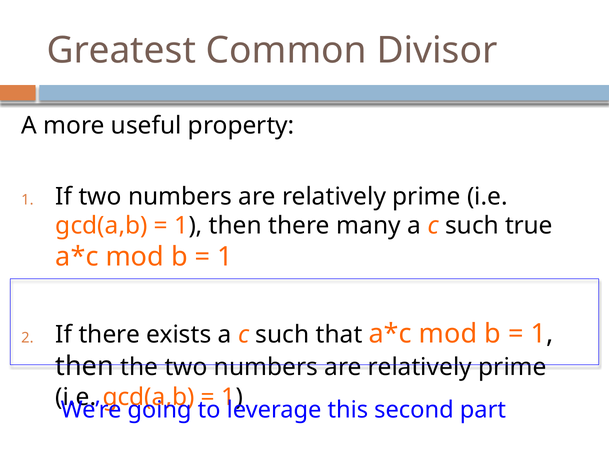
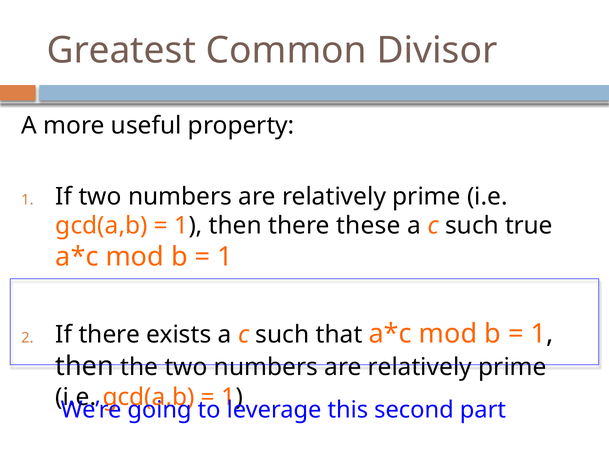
many: many -> these
